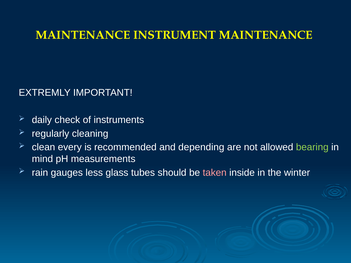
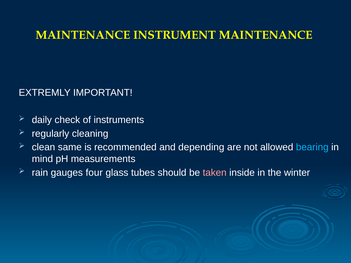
every: every -> same
bearing colour: light green -> light blue
less: less -> four
